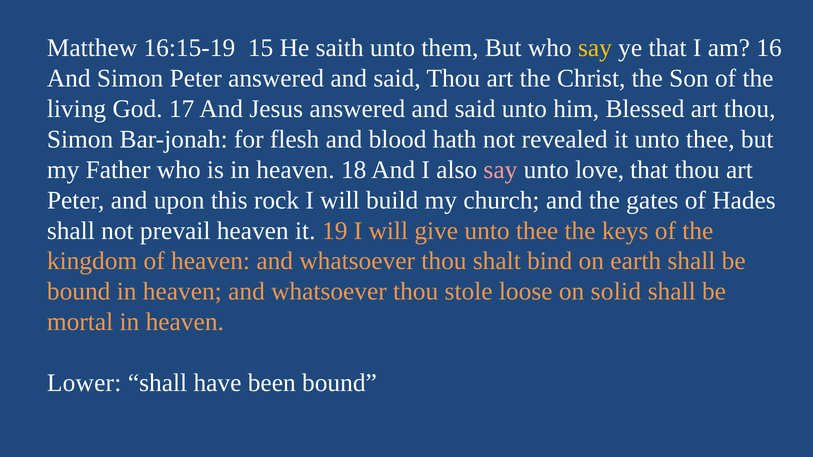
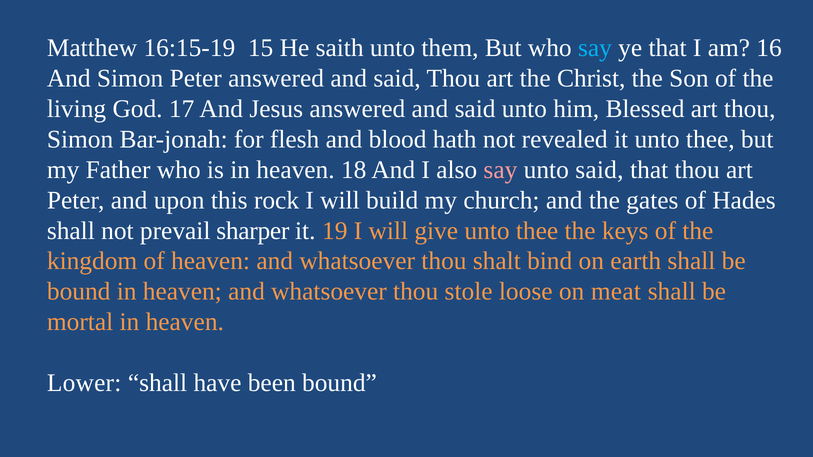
say at (595, 48) colour: yellow -> light blue
unto love: love -> said
prevail heaven: heaven -> sharper
solid: solid -> meat
